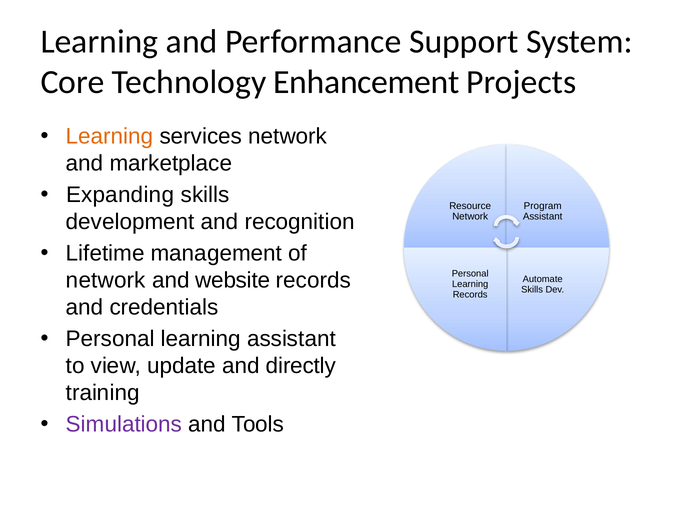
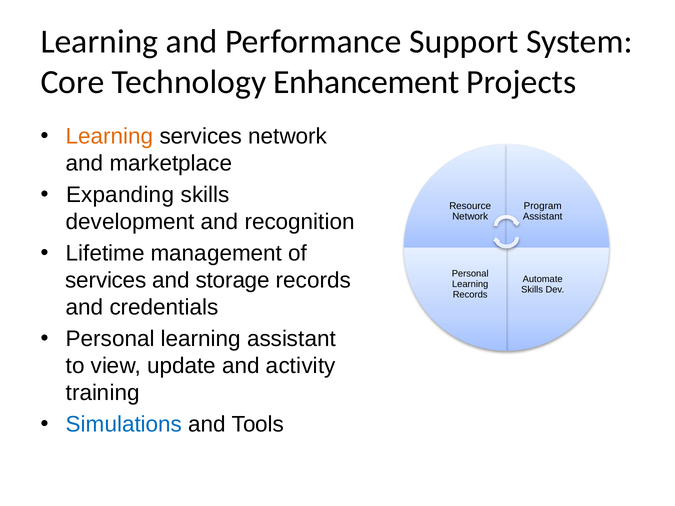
network at (106, 281): network -> services
website: website -> storage
directly: directly -> activity
Simulations colour: purple -> blue
